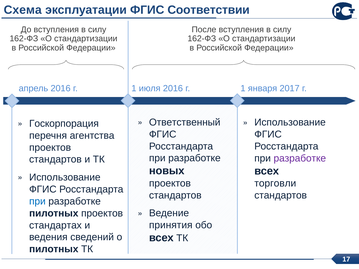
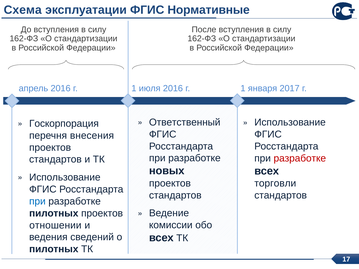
Соответствии: Соответствии -> Нормативные
агентства: агентства -> внесения
разработке at (300, 158) colour: purple -> red
принятия: принятия -> комиссии
стандартах: стандартах -> отношении
